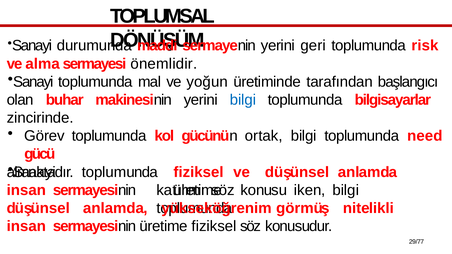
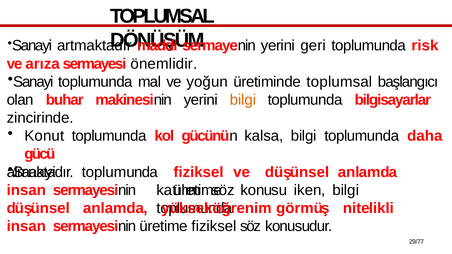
durumunda: durumunda -> artmaktadır
alma: alma -> arıza
üretiminde tarafından: tarafından -> toplumsal
bilgi at (243, 100) colour: blue -> orange
Görev: Görev -> Konut
ortak: ortak -> kalsa
need: need -> daha
